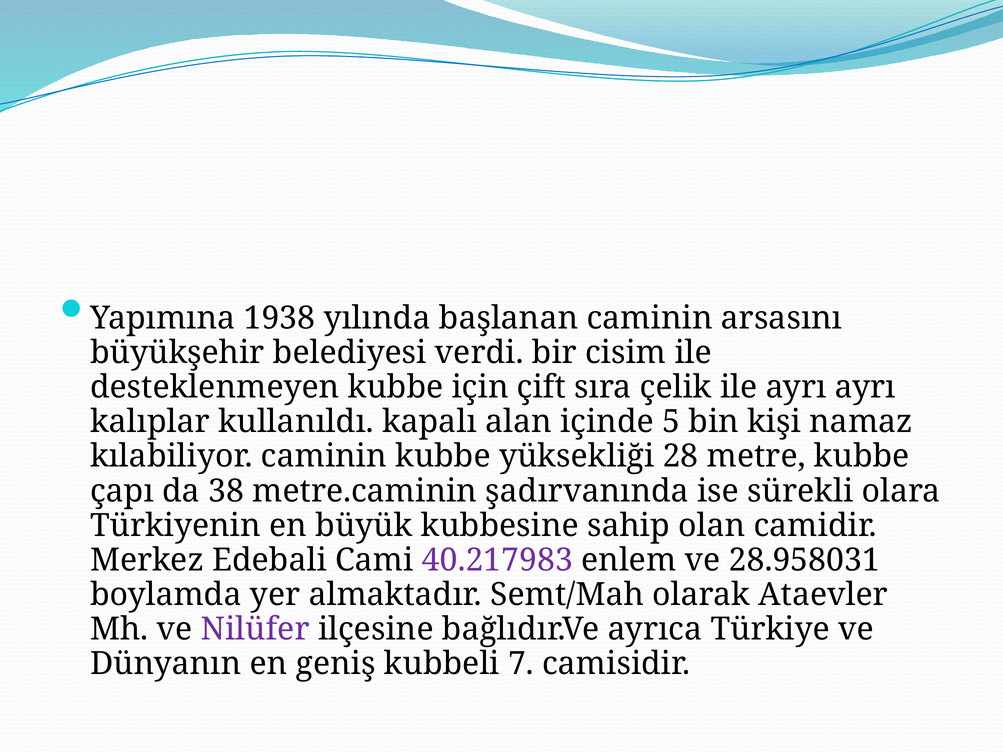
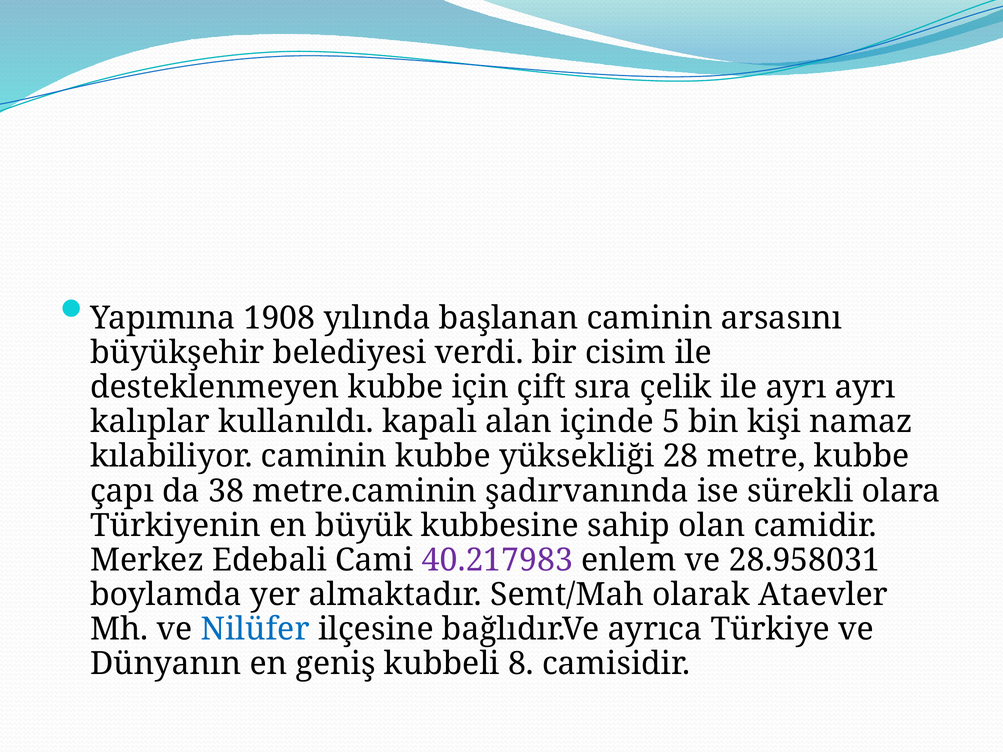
1938: 1938 -> 1908
Nilüfer colour: purple -> blue
7: 7 -> 8
